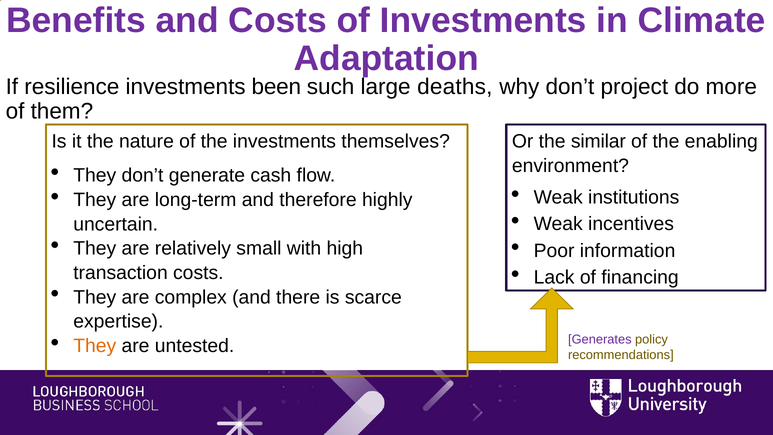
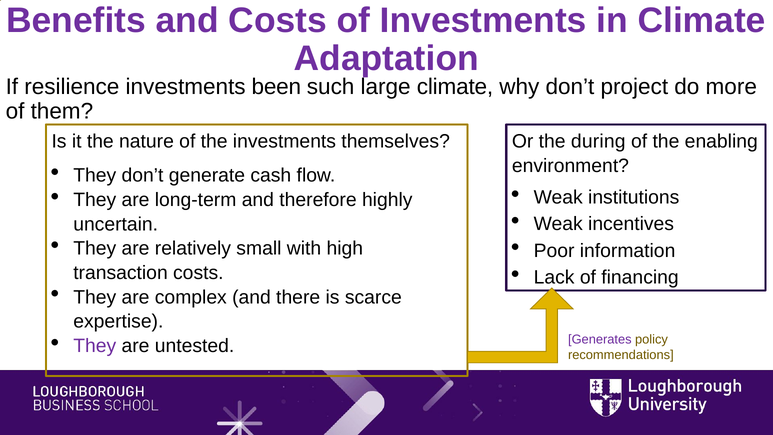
large deaths: deaths -> climate
similar: similar -> during
They at (95, 346) colour: orange -> purple
